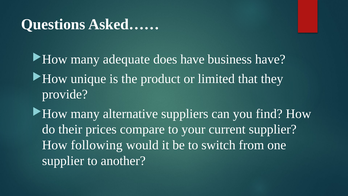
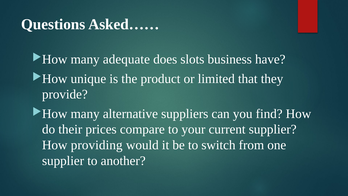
does have: have -> slots
following: following -> providing
